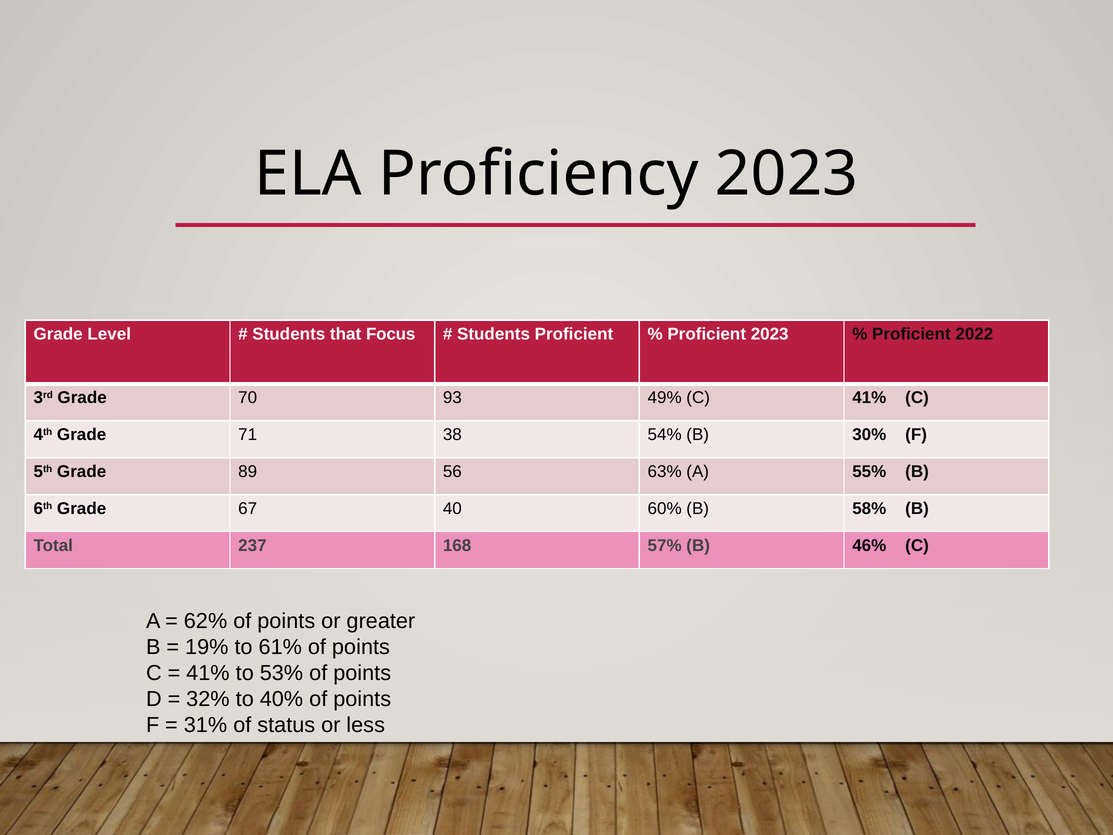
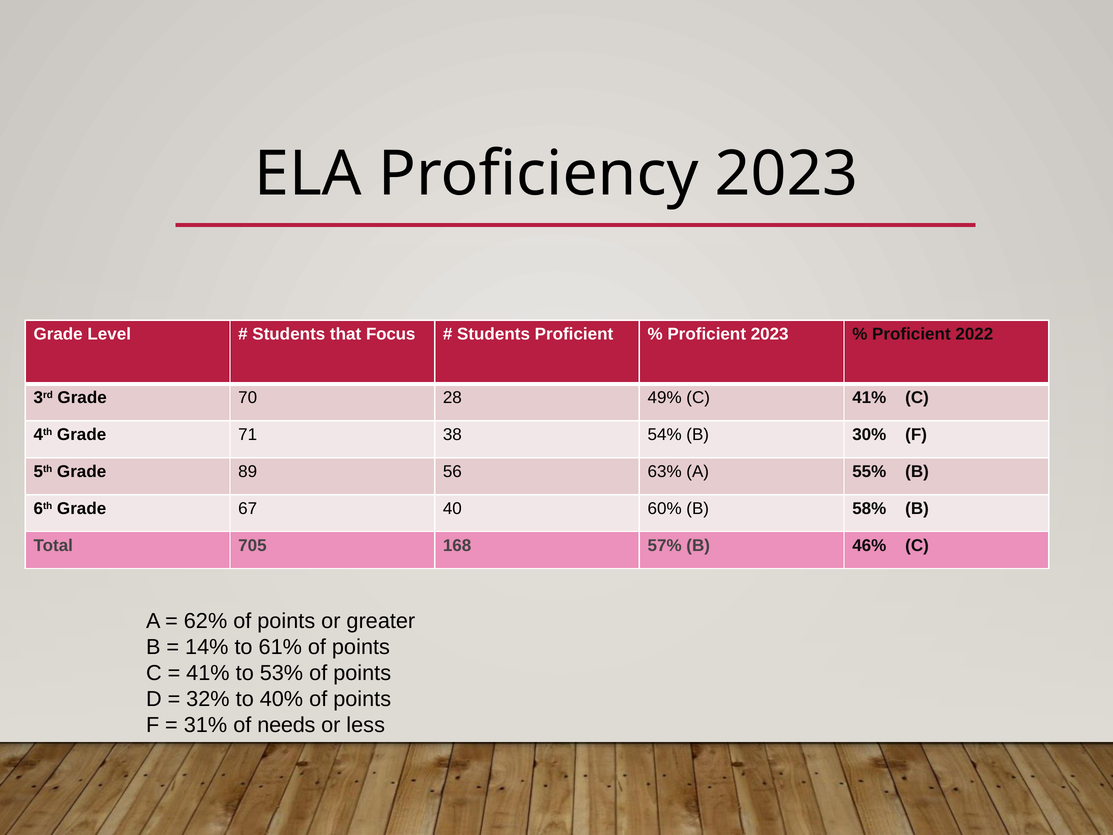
93: 93 -> 28
237: 237 -> 705
19%: 19% -> 14%
status: status -> needs
